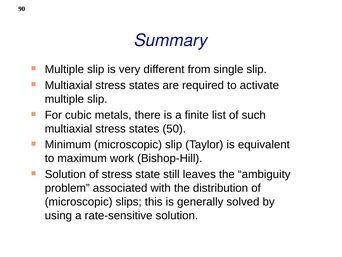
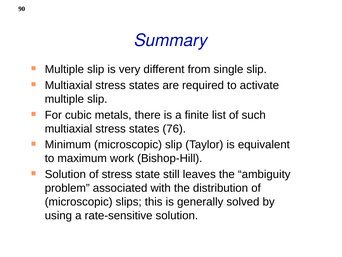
50: 50 -> 76
